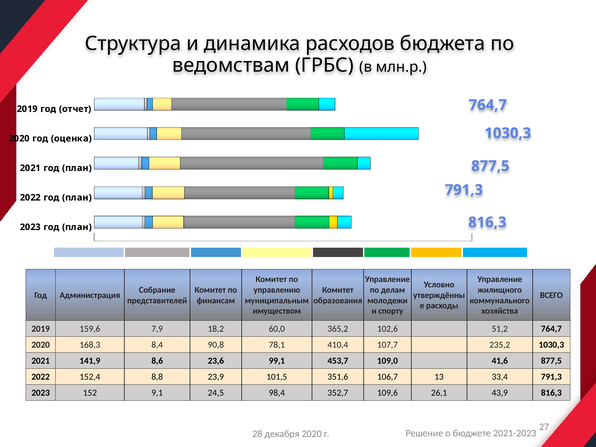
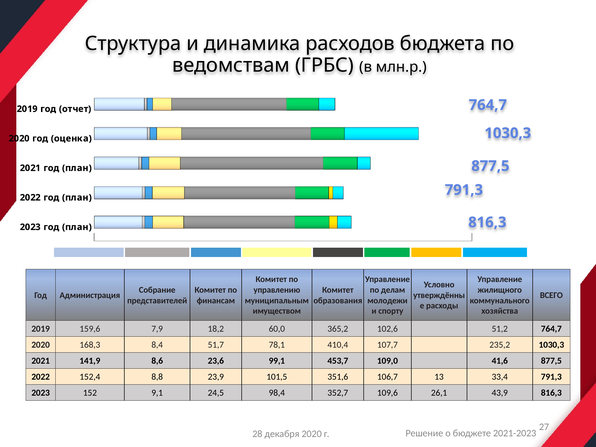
90,8: 90,8 -> 51,7
